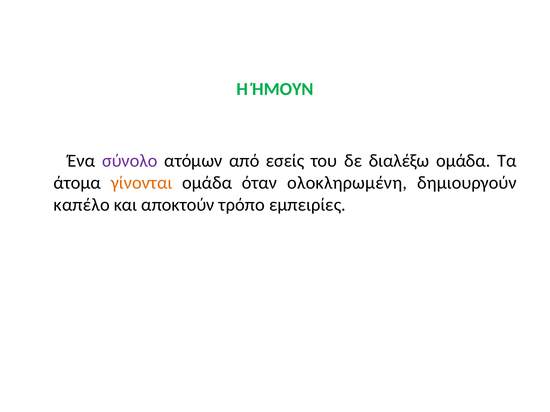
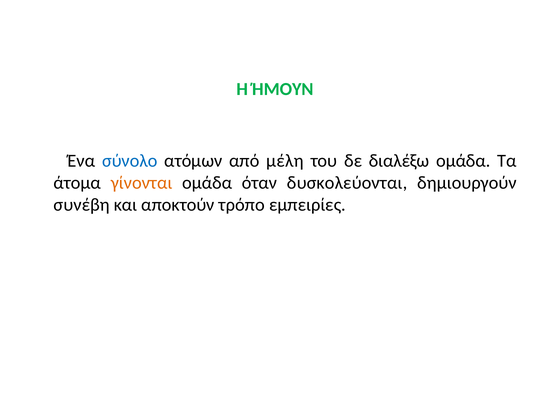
σύνολο colour: purple -> blue
εσείς: εσείς -> μέλη
ολοκληρωμένη: ολοκληρωμένη -> δυσκολεύονται
καπέλο: καπέλο -> συνέβη
